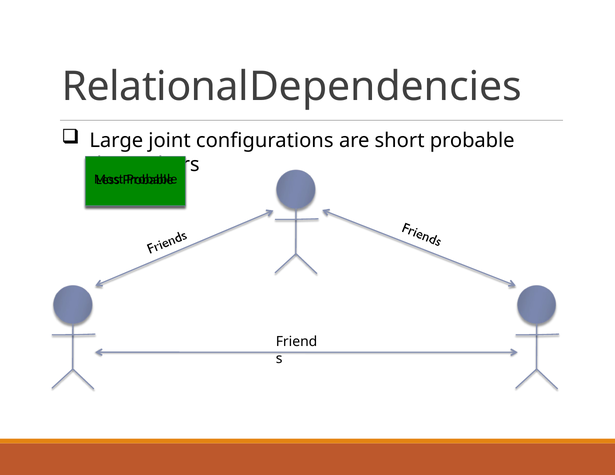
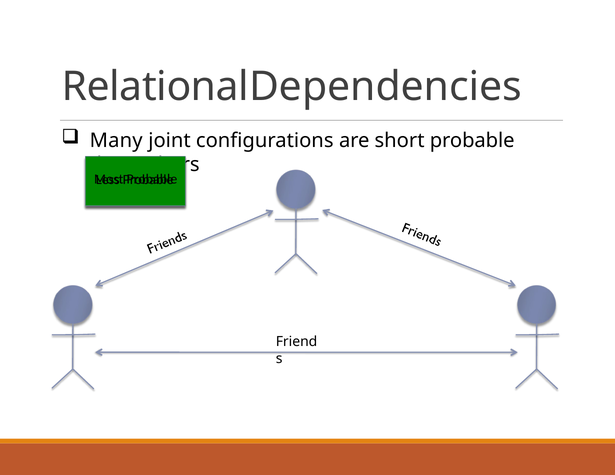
Large: Large -> Many
